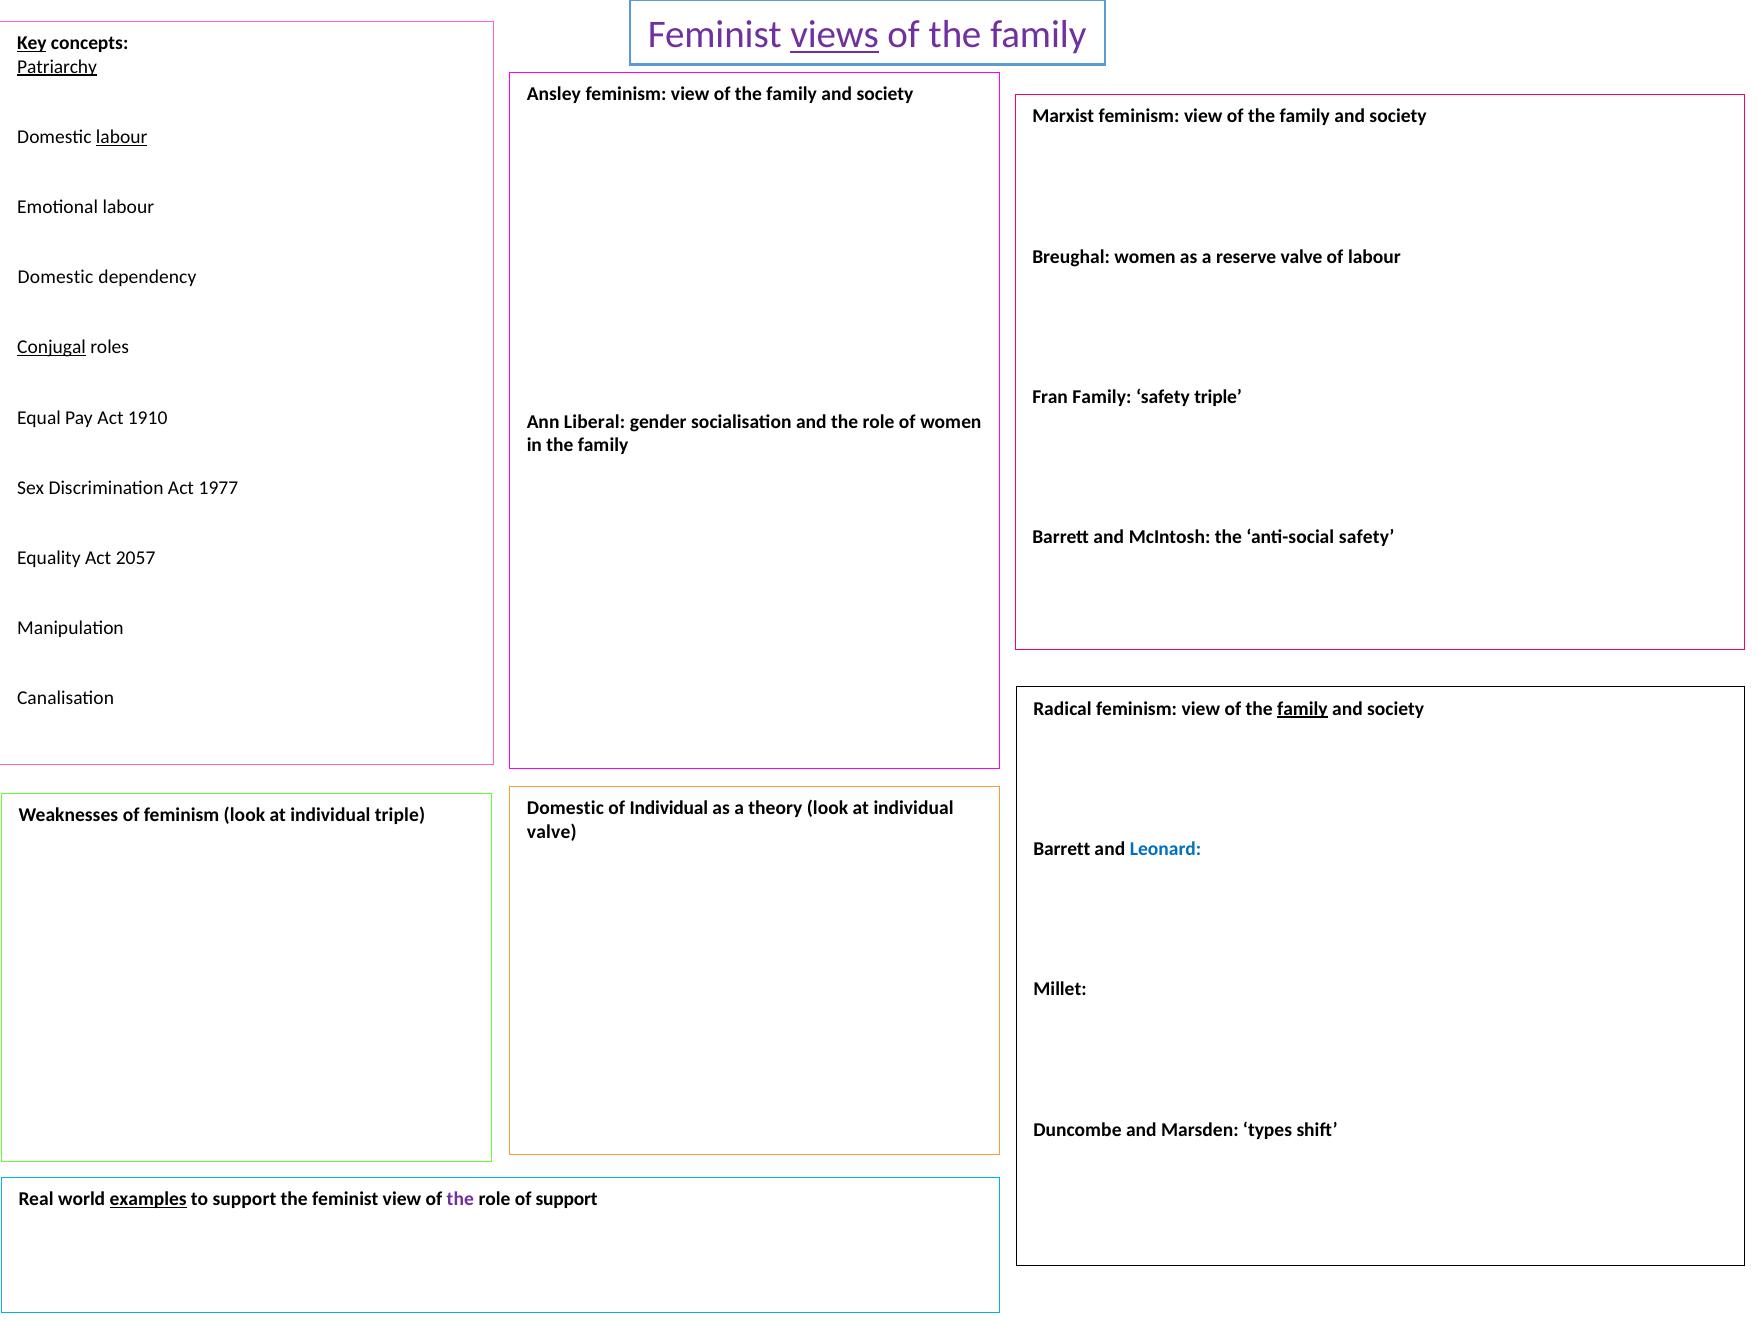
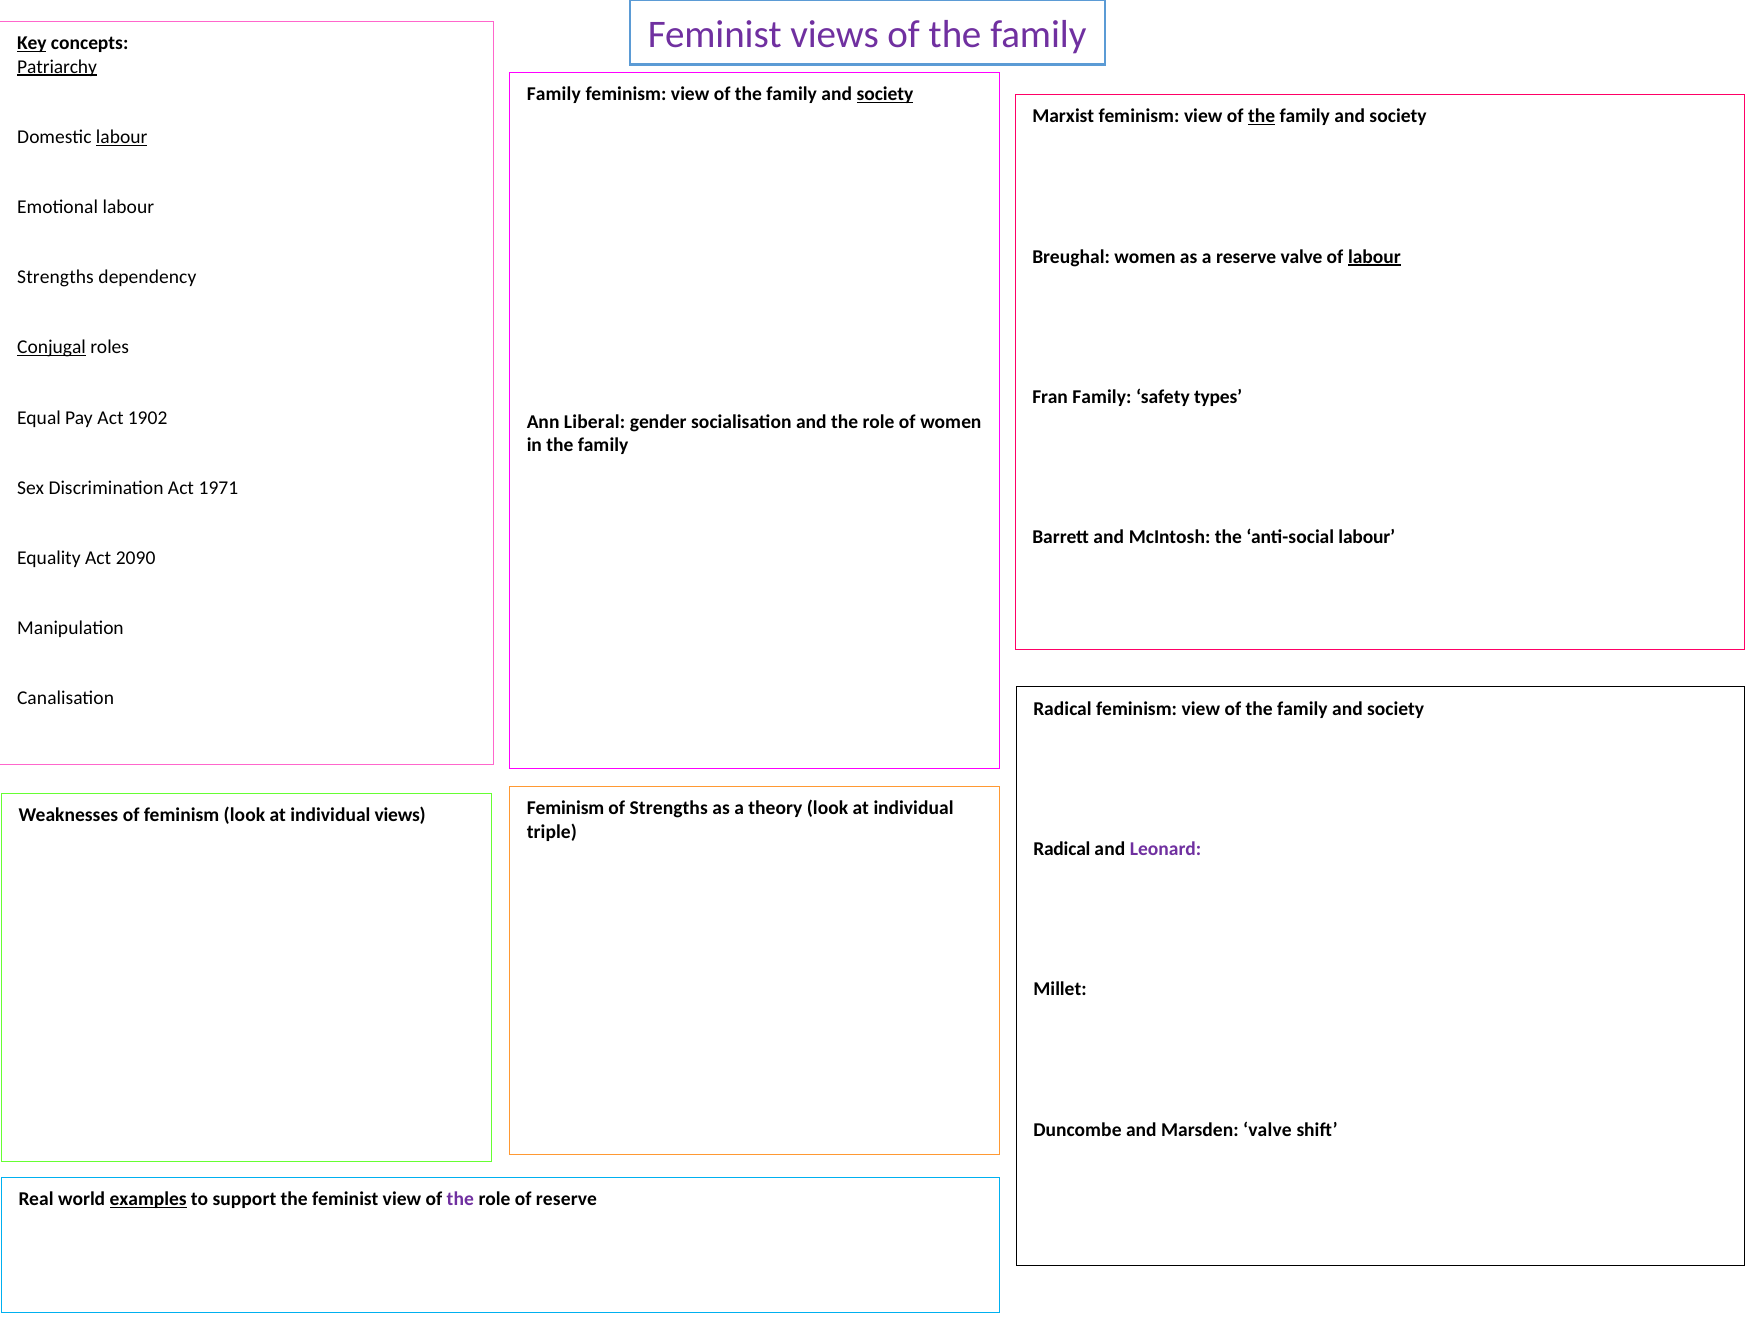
views at (835, 35) underline: present -> none
Ansley at (554, 94): Ansley -> Family
society at (885, 94) underline: none -> present
the at (1262, 116) underline: none -> present
labour at (1374, 256) underline: none -> present
Domestic at (55, 277): Domestic -> Strengths
safety triple: triple -> types
1910: 1910 -> 1902
1977: 1977 -> 1971
anti-social safety: safety -> labour
2057: 2057 -> 2090
family at (1302, 708) underline: present -> none
Domestic at (565, 808): Domestic -> Feminism
of Individual: Individual -> Strengths
individual triple: triple -> views
valve at (552, 831): valve -> triple
Barrett at (1062, 849): Barrett -> Radical
Leonard colour: blue -> purple
Marsden types: types -> valve
of support: support -> reserve
